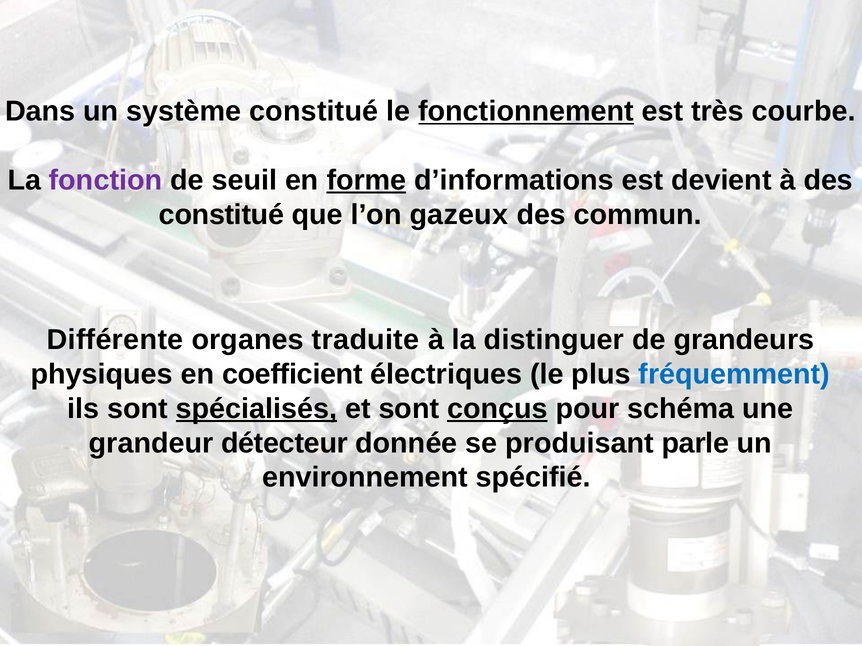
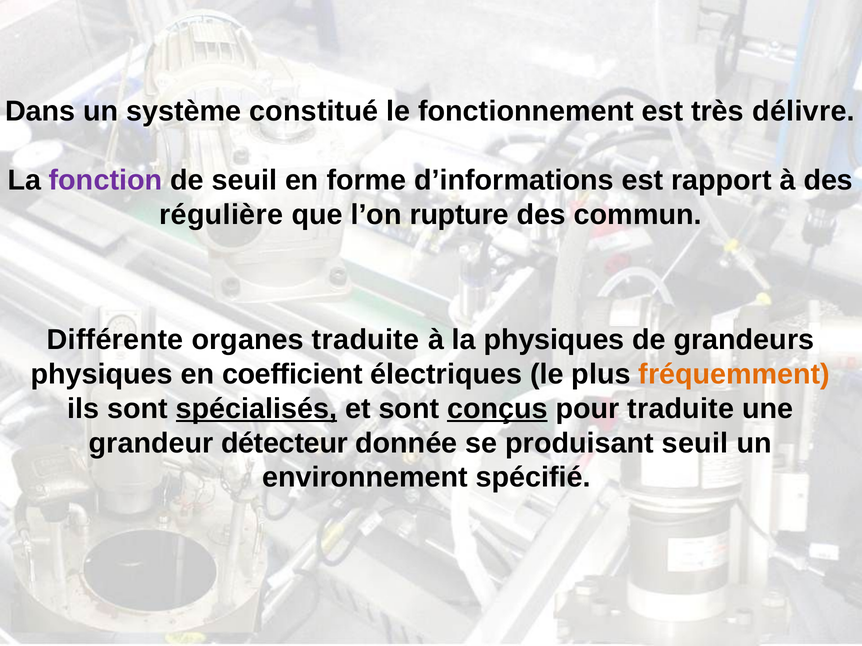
fonctionnement underline: present -> none
courbe: courbe -> délivre
forme underline: present -> none
devient: devient -> rapport
constitué at (221, 215): constitué -> régulière
gazeux: gazeux -> rupture
la distinguer: distinguer -> physiques
fréquemment colour: blue -> orange
pour schéma: schéma -> traduite
produisant parle: parle -> seuil
